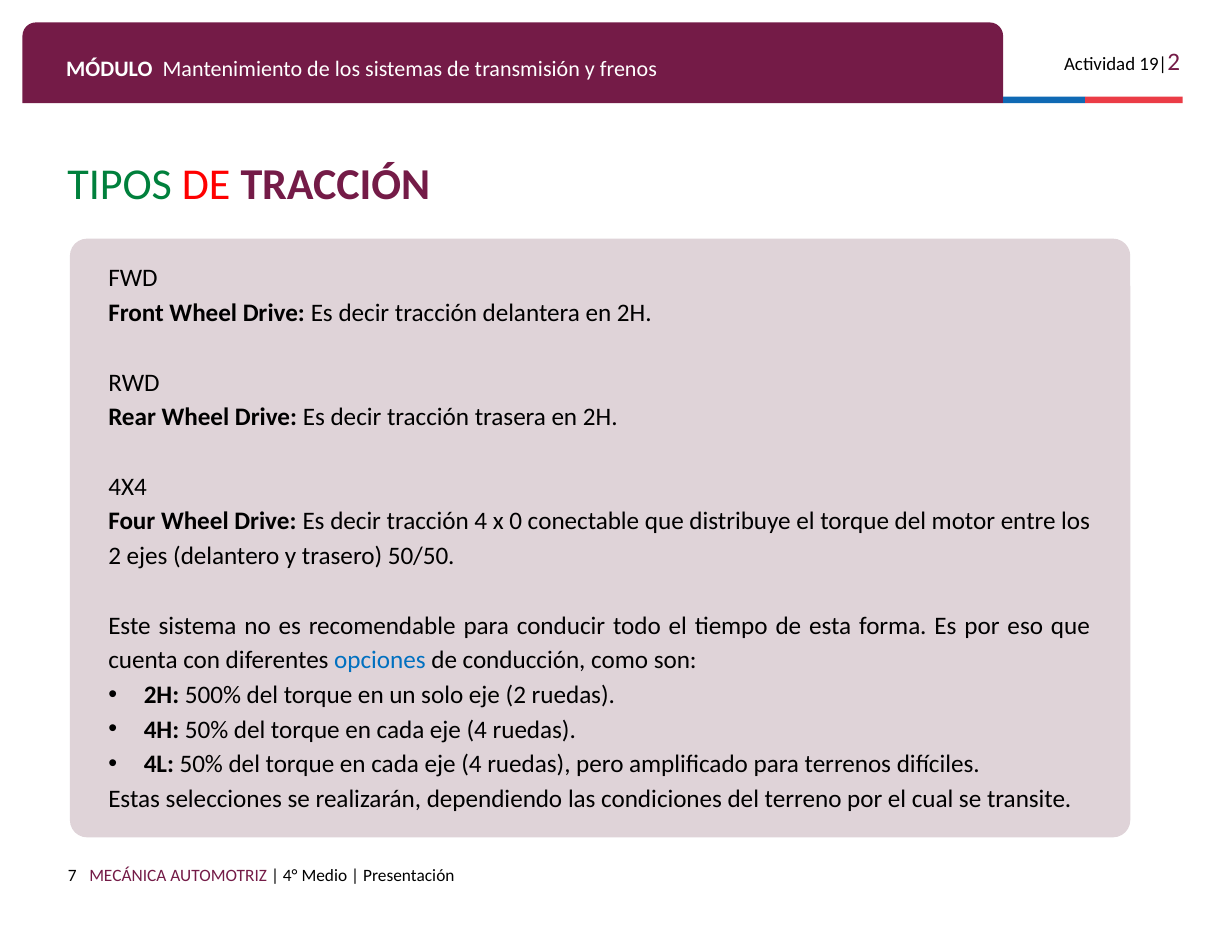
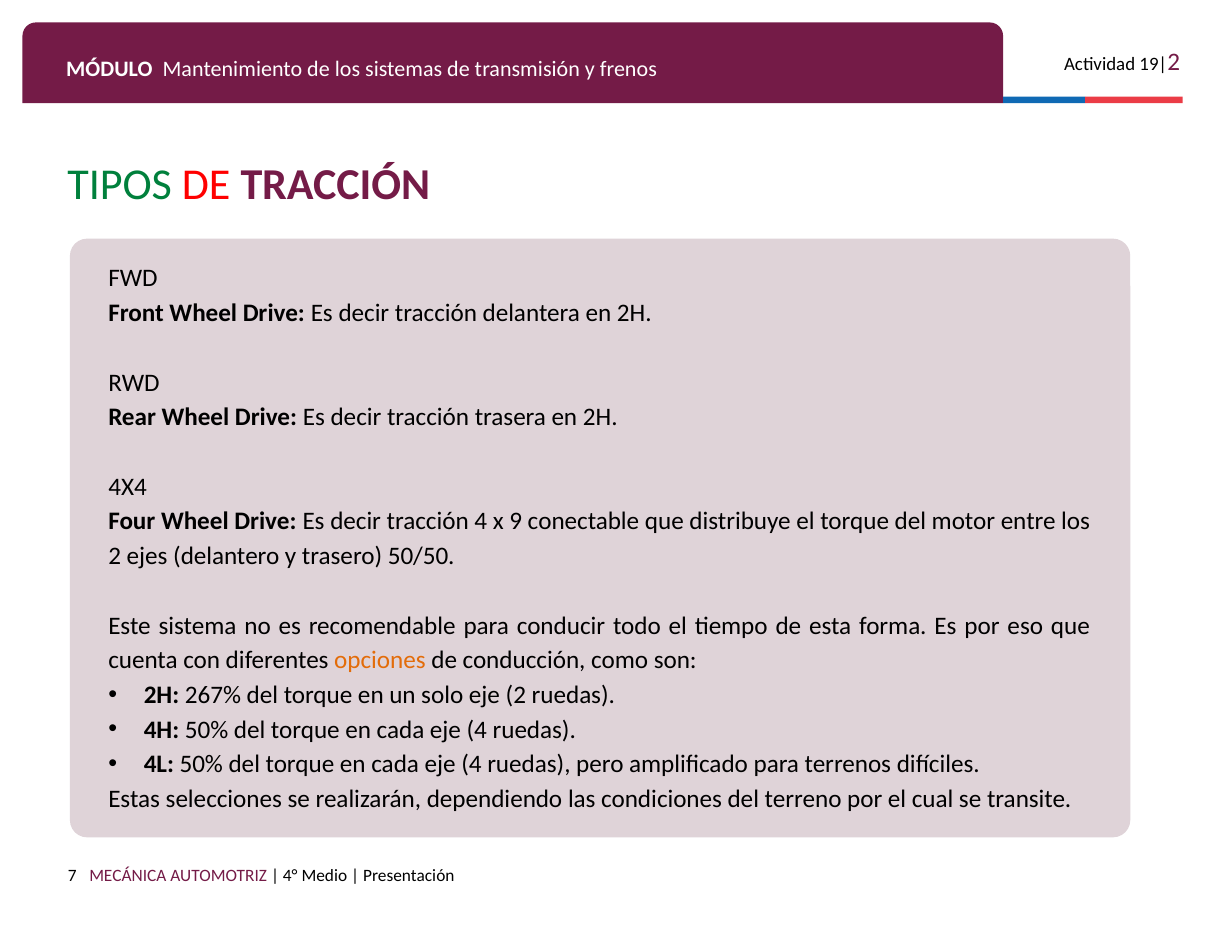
0: 0 -> 9
opciones colour: blue -> orange
500%: 500% -> 267%
